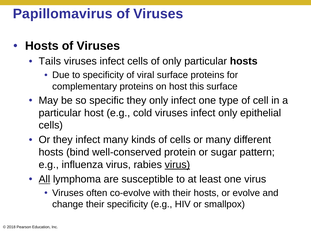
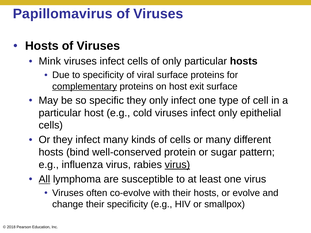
Tails: Tails -> Mink
complementary underline: none -> present
this: this -> exit
